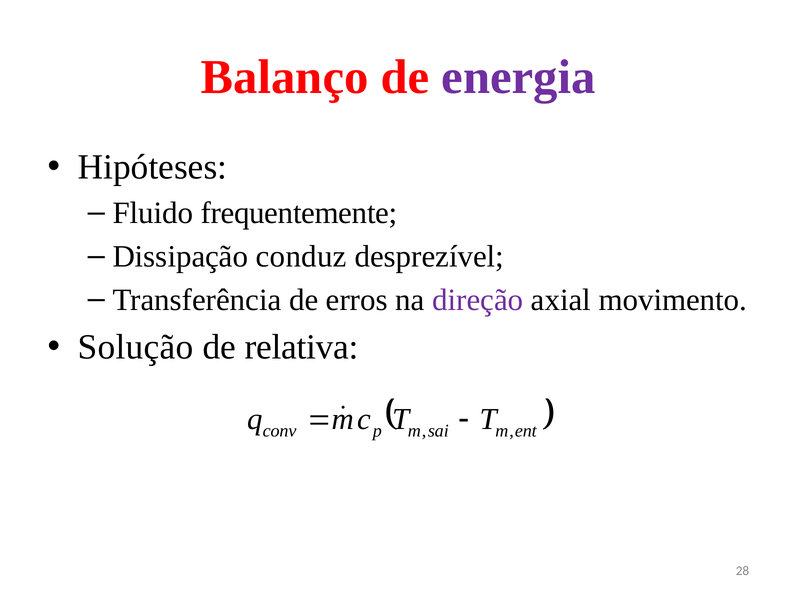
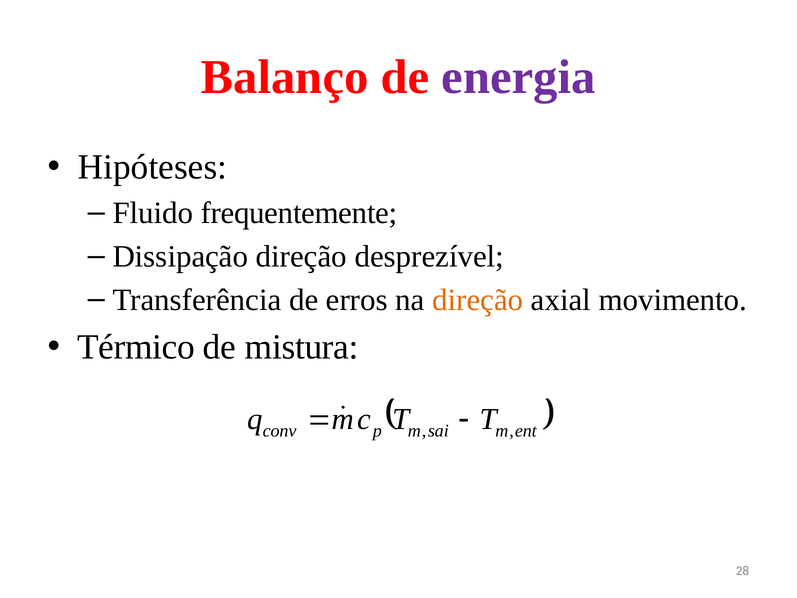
Dissipação conduz: conduz -> direção
direção at (478, 300) colour: purple -> orange
Solução: Solução -> Térmico
relativa: relativa -> mistura
